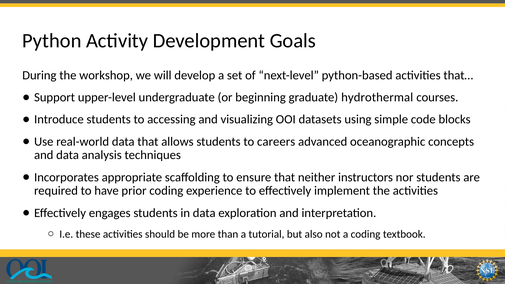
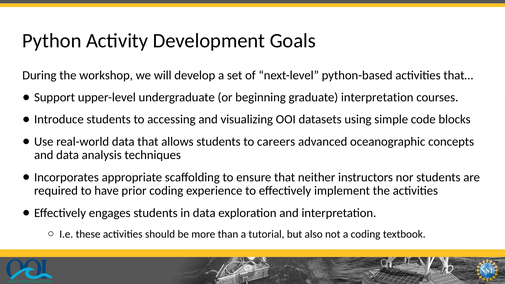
graduate hydrothermal: hydrothermal -> interpretation
